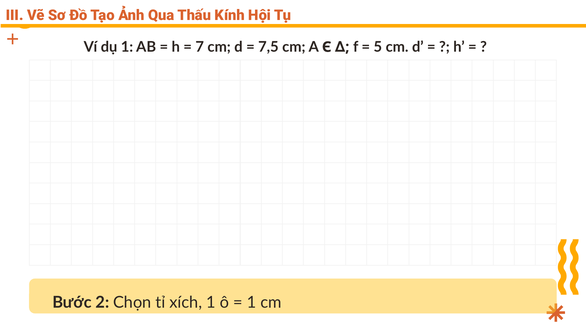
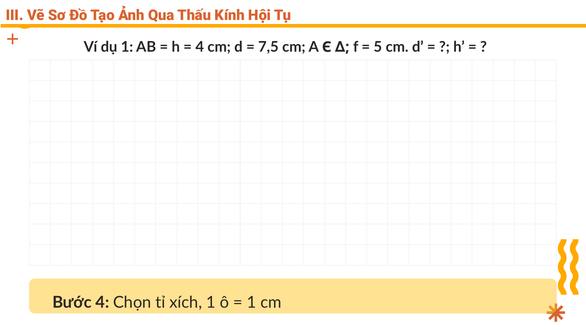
7 at (200, 47): 7 -> 4
Bước 2: 2 -> 4
